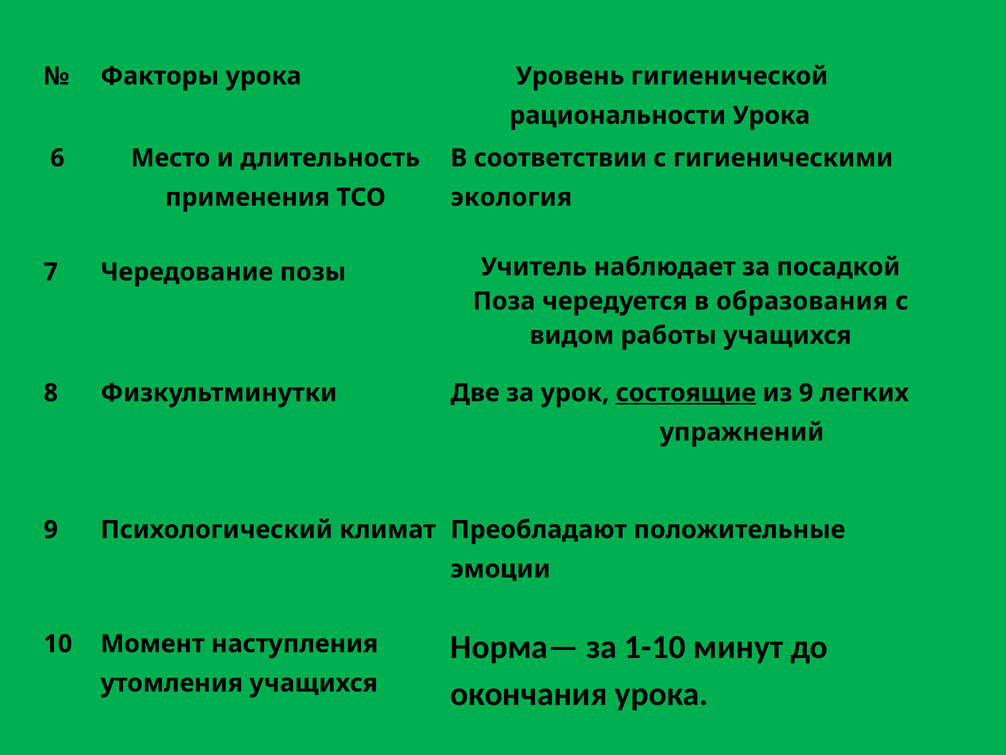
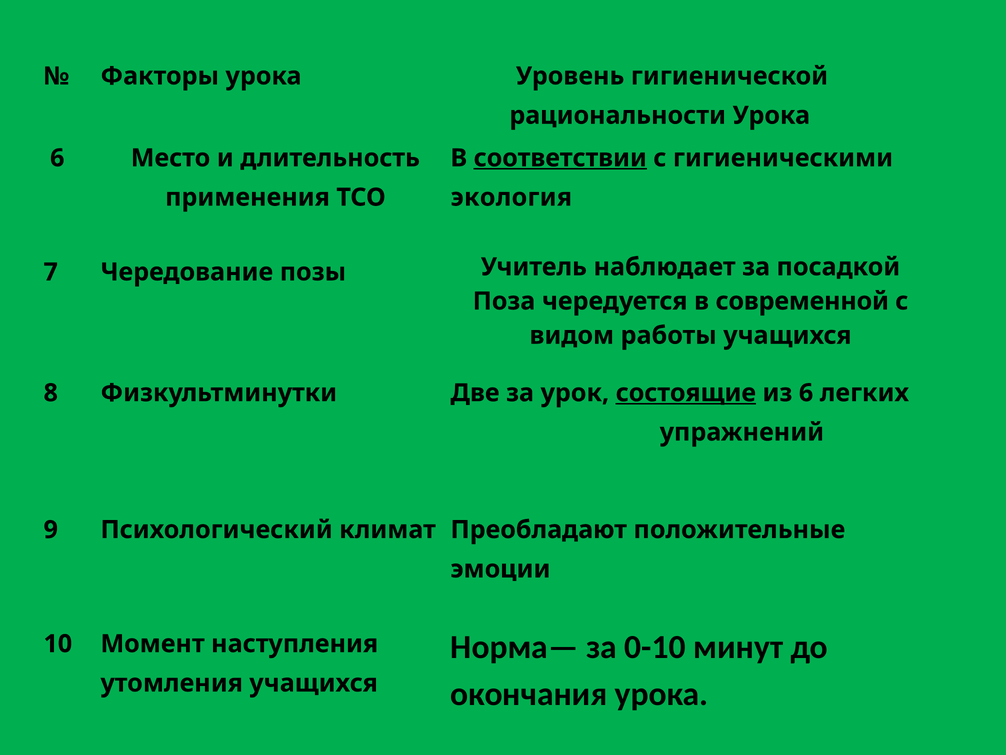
соответствии underline: none -> present
образования: образования -> современной
из 9: 9 -> 6
1-10: 1-10 -> 0-10
